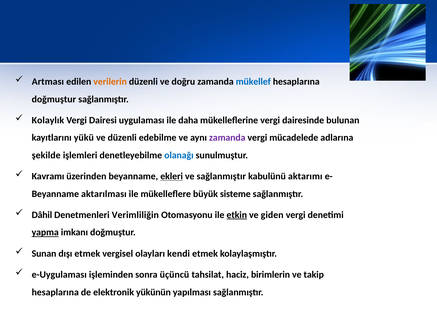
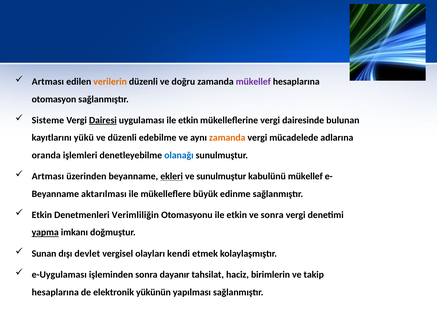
mükellef at (253, 82) colour: blue -> purple
doğmuştur at (54, 99): doğmuştur -> otomasyon
Kolaylık: Kolaylık -> Sisteme
Dairesi underline: none -> present
uygulaması ile daha: daha -> etkin
zamanda at (227, 138) colour: purple -> orange
şekilde: şekilde -> oranda
Kavramı at (48, 176): Kavramı -> Artması
ve sağlanmıştır: sağlanmıştır -> sunulmuştur
kabulünü aktarımı: aktarımı -> mükellef
sisteme: sisteme -> edinme
Dâhil at (42, 215): Dâhil -> Etkin
etkin at (237, 215) underline: present -> none
ve giden: giden -> sonra
dışı etmek: etmek -> devlet
üçüncü: üçüncü -> dayanır
